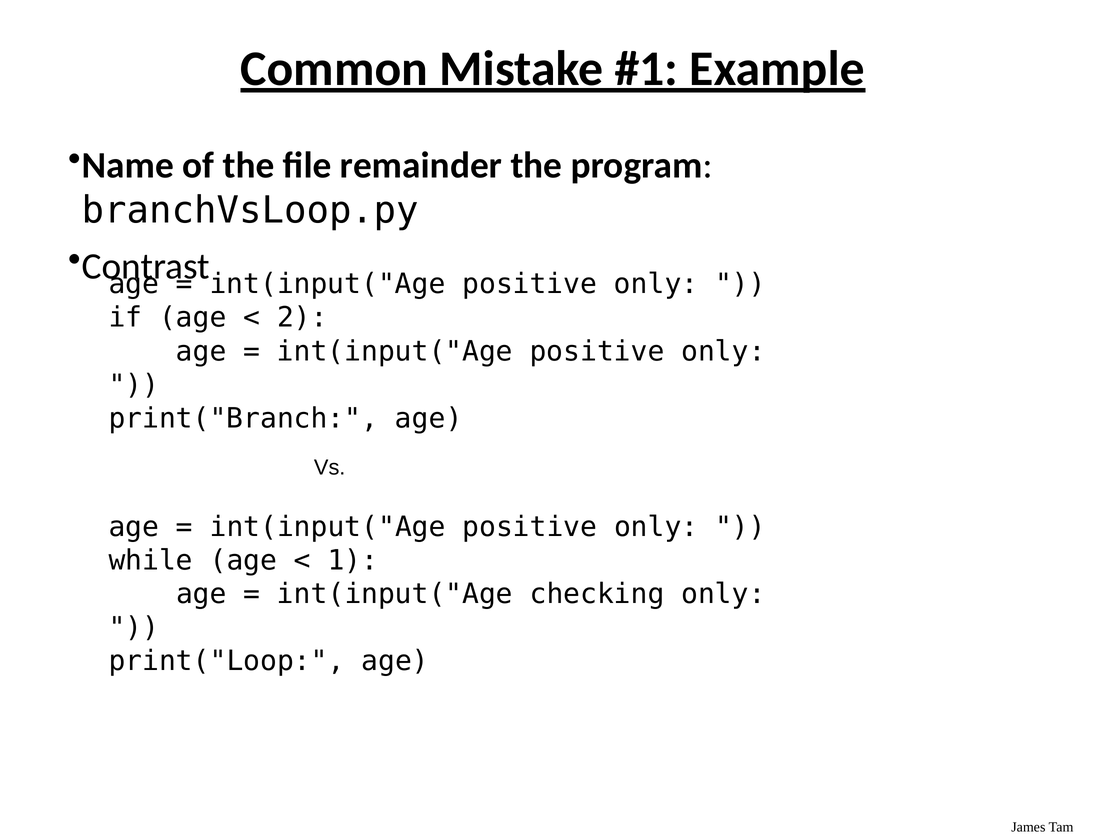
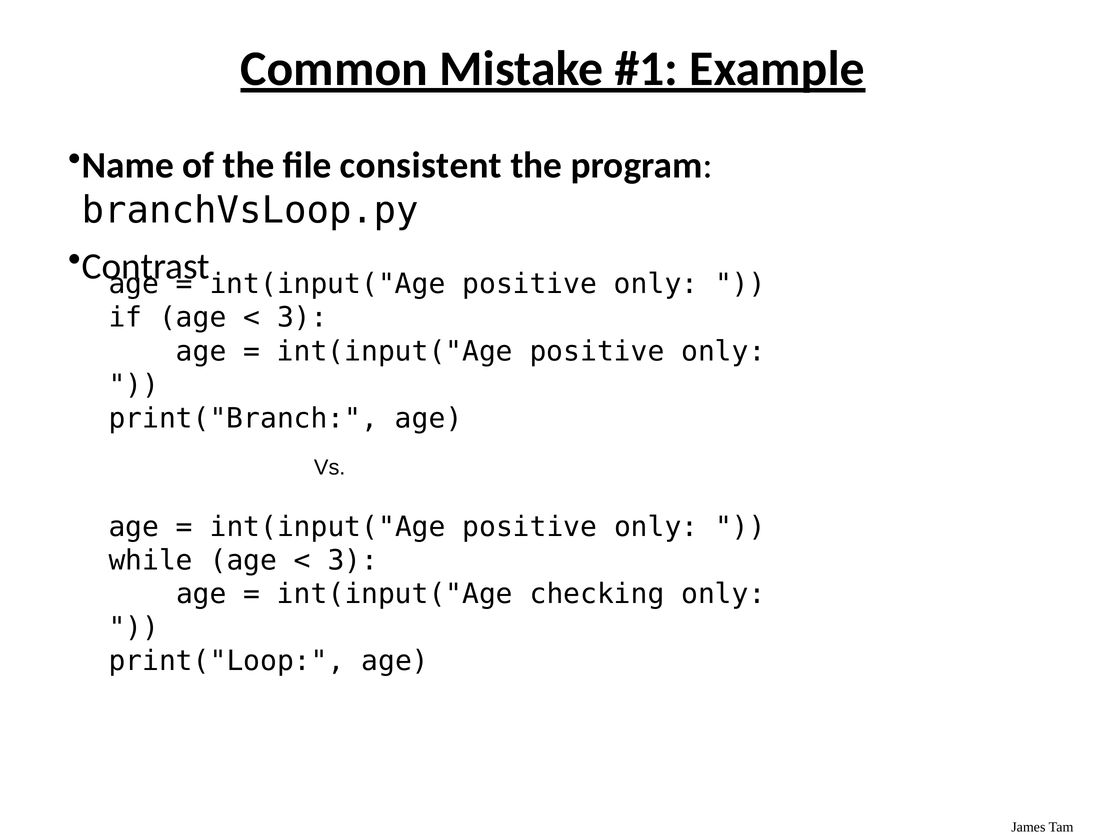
remainder: remainder -> consistent
2 at (302, 318): 2 -> 3
1 at (353, 560): 1 -> 3
